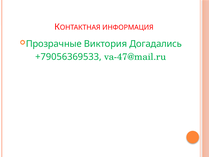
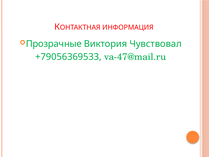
Догадались: Догадались -> Чувствовал
